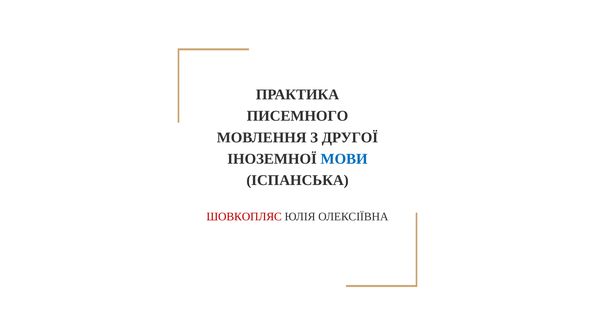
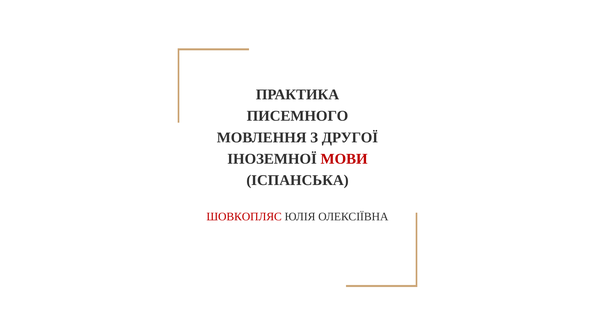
МОВИ colour: blue -> red
